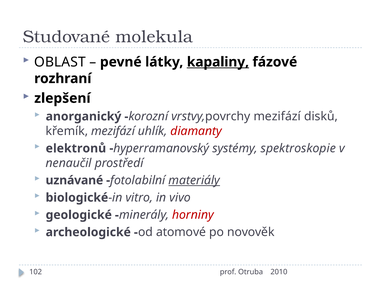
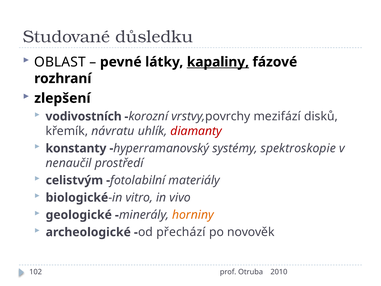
molekula: molekula -> důsledku
anorganický: anorganický -> vodivostních
křemík mezifází: mezifází -> návratu
elektronů: elektronů -> konstanty
uznávané: uznávané -> celistvým
materiály underline: present -> none
horniny colour: red -> orange
atomové: atomové -> přechází
